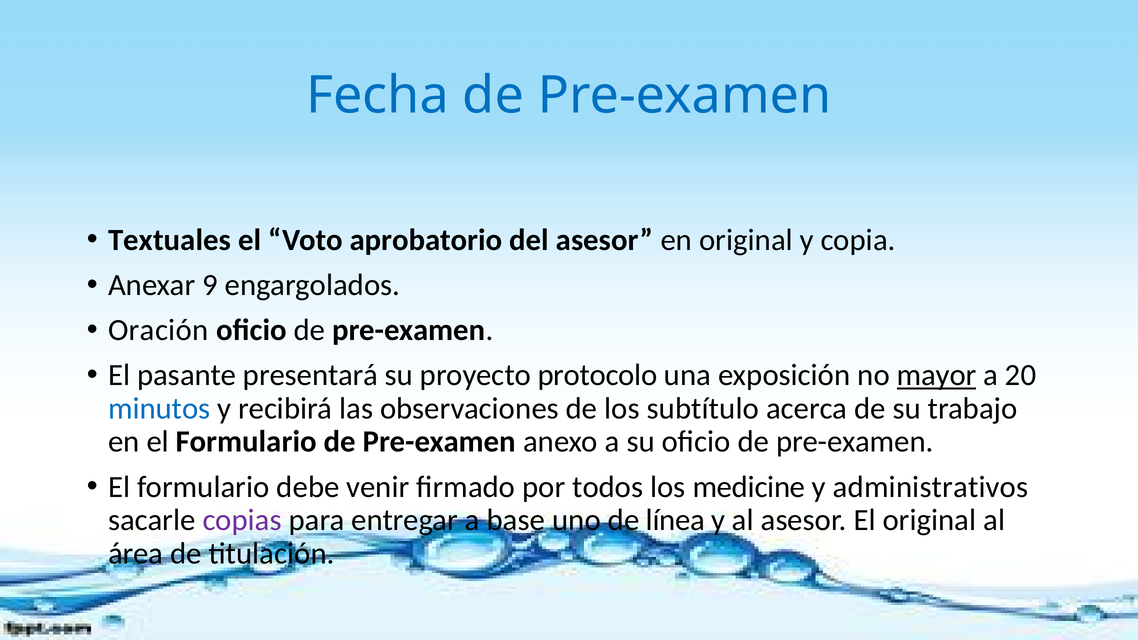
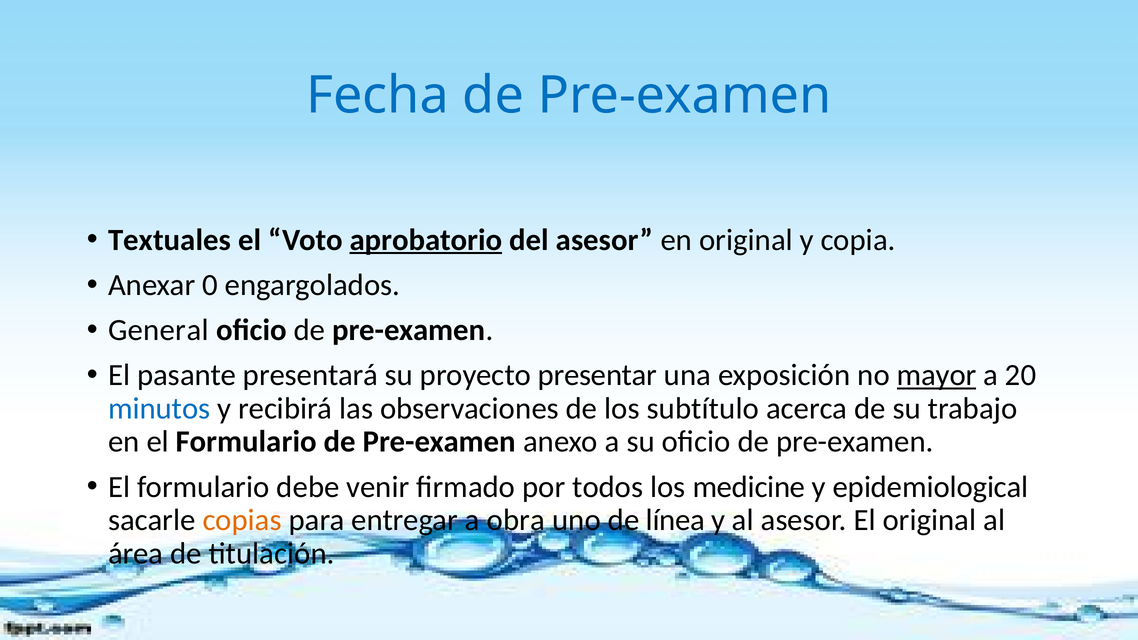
aprobatorio underline: none -> present
9: 9 -> 0
Oración: Oración -> General
protocolo: protocolo -> presentar
administrativos: administrativos -> epidemiological
copias colour: purple -> orange
base: base -> obra
